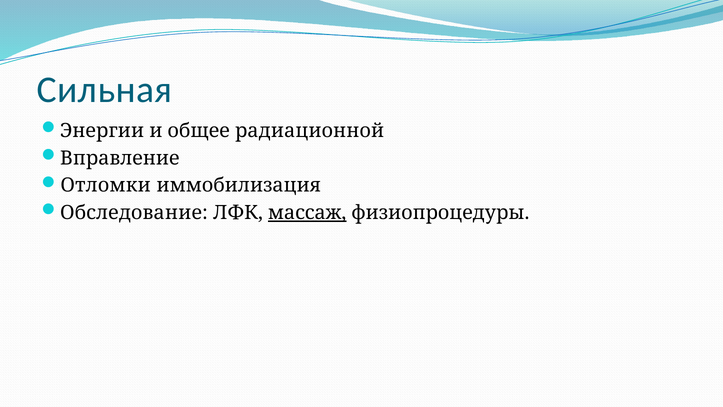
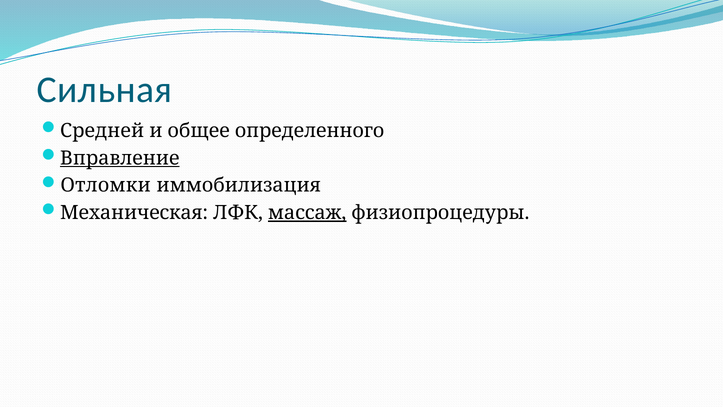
Энергии: Энергии -> Средней
радиационной: радиационной -> определенного
Вправление underline: none -> present
Обследование: Обследование -> Механическая
